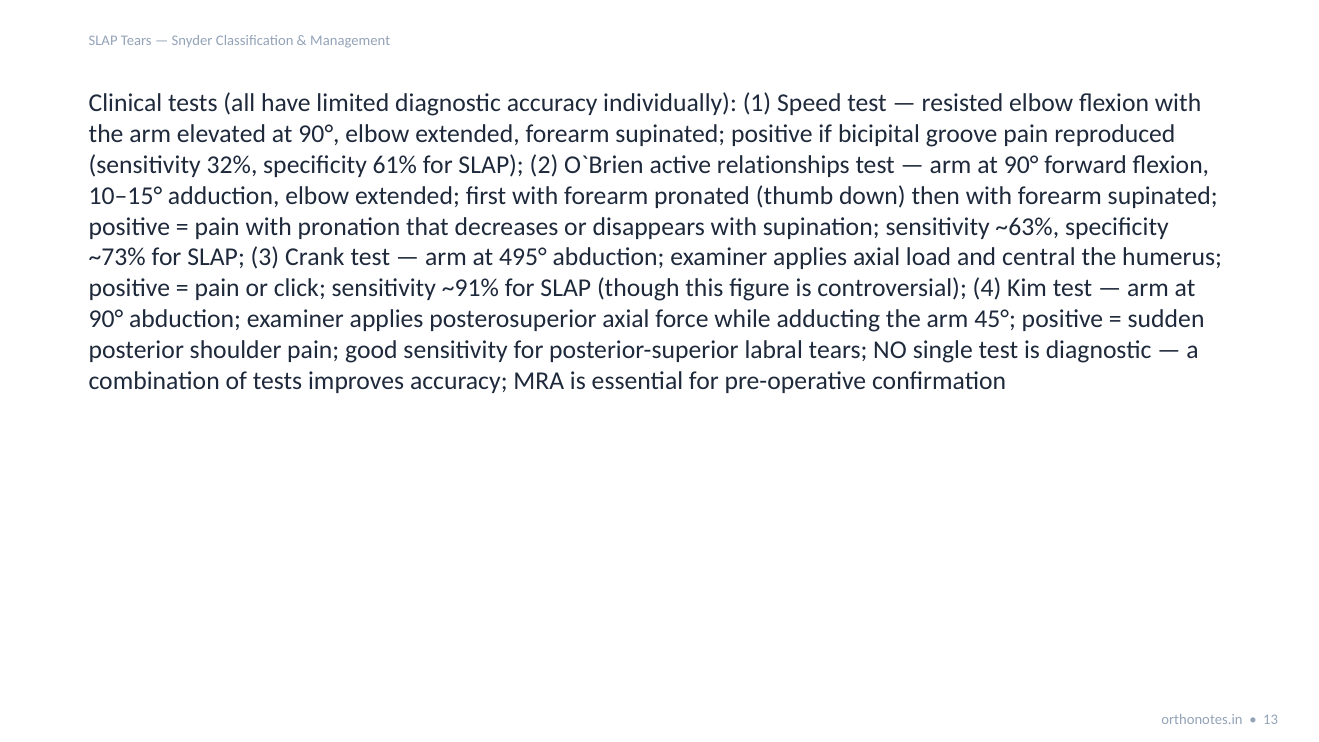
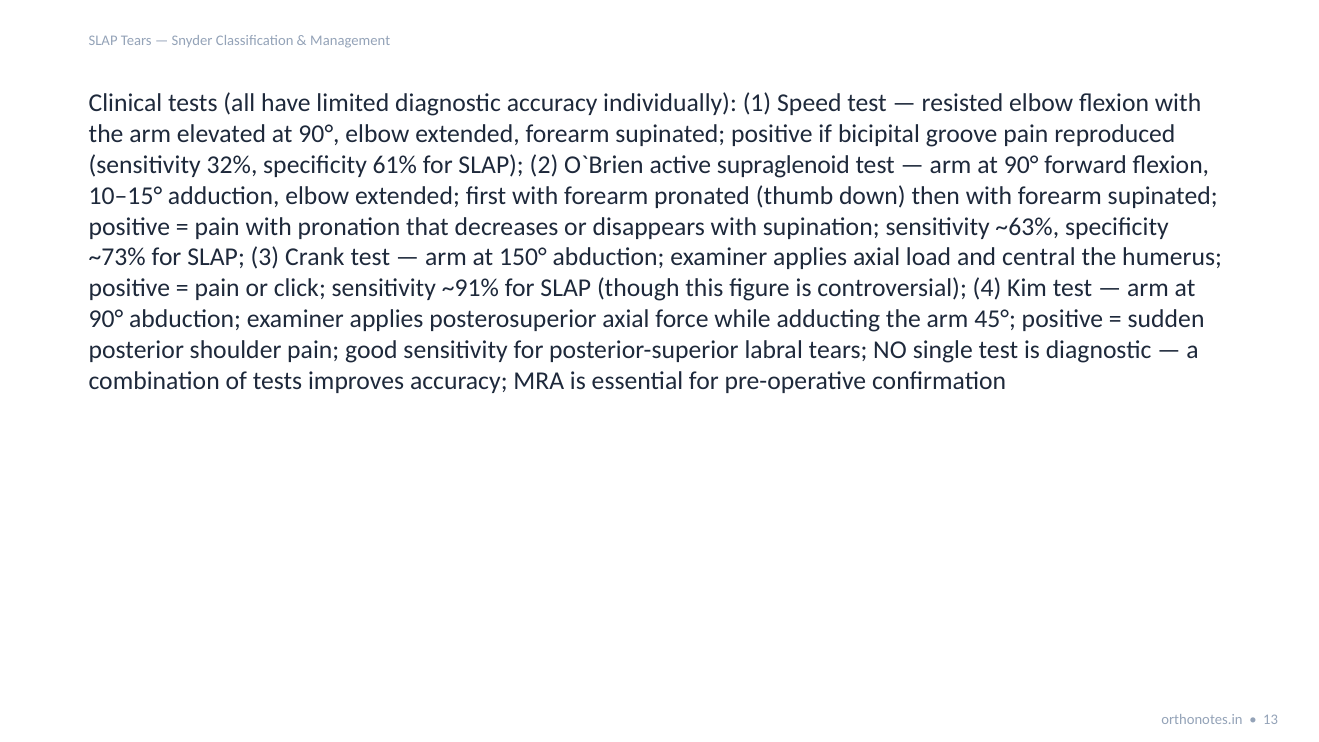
relationships: relationships -> supraglenoid
495°: 495° -> 150°
